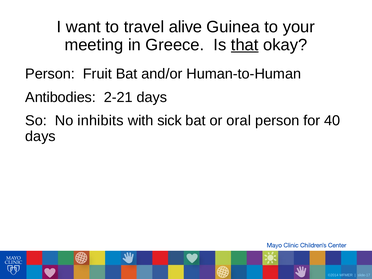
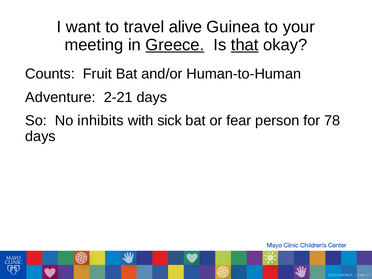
Greece underline: none -> present
Person at (50, 74): Person -> Counts
Antibodies: Antibodies -> Adventure
oral: oral -> fear
40: 40 -> 78
